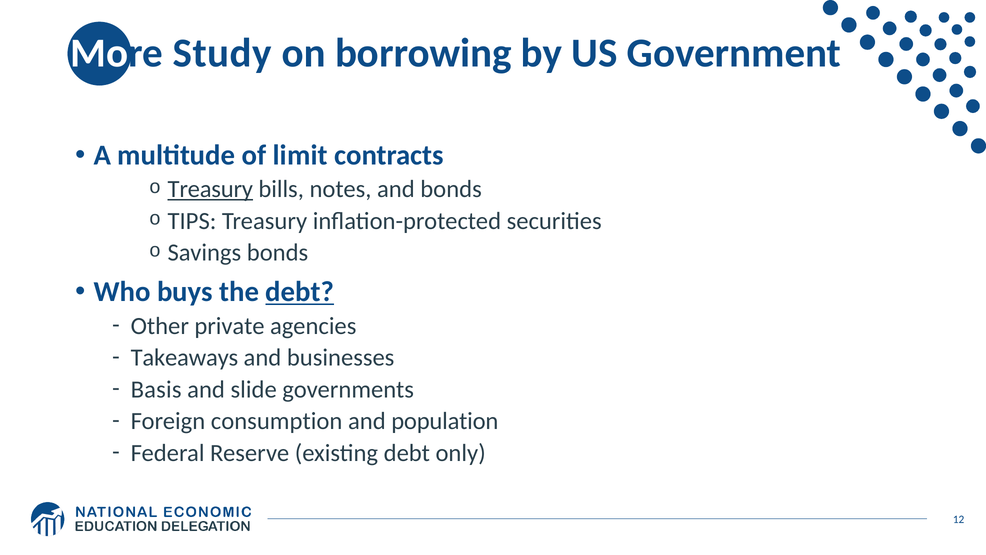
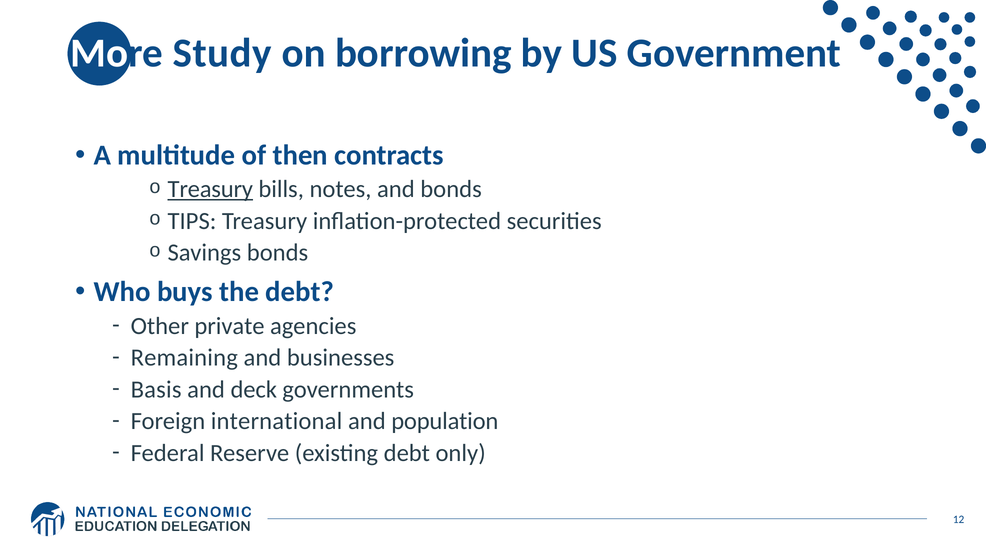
limit: limit -> then
debt at (300, 292) underline: present -> none
Takeaways: Takeaways -> Remaining
slide: slide -> deck
consumption: consumption -> international
